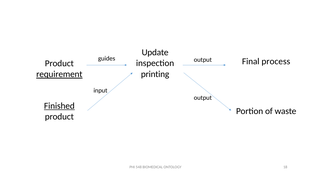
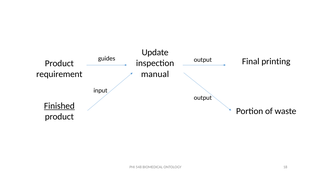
process: process -> printing
printing: printing -> manual
requirement underline: present -> none
